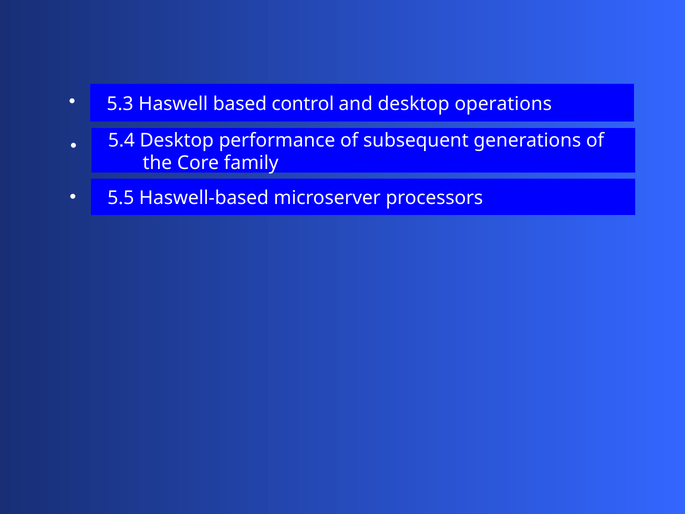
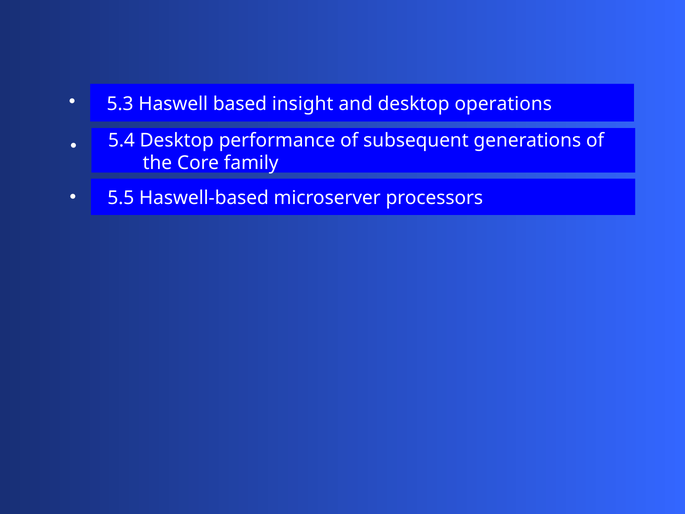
control: control -> insight
